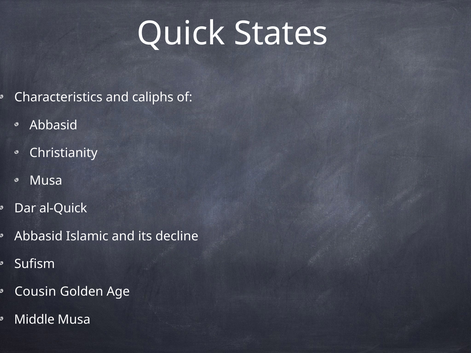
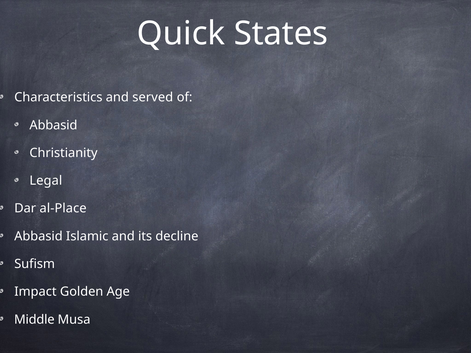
caliphs: caliphs -> served
Musa at (46, 181): Musa -> Legal
al-Quick: al-Quick -> al-Place
Cousin: Cousin -> Impact
